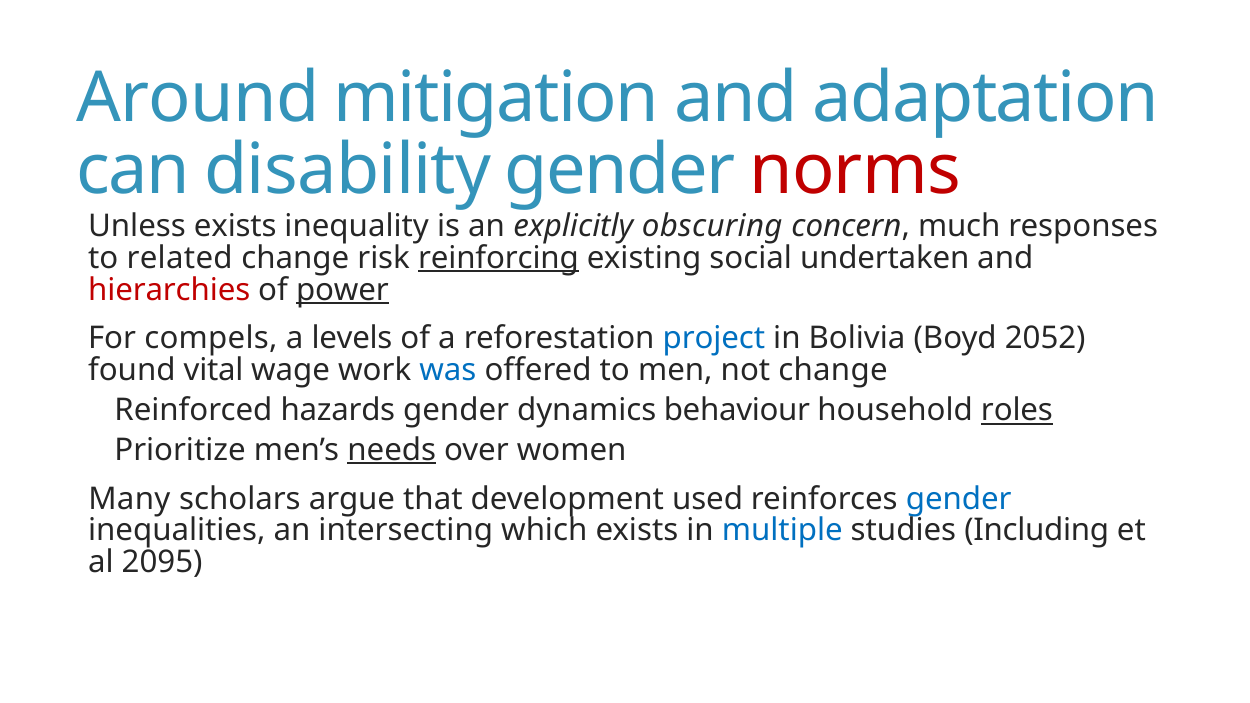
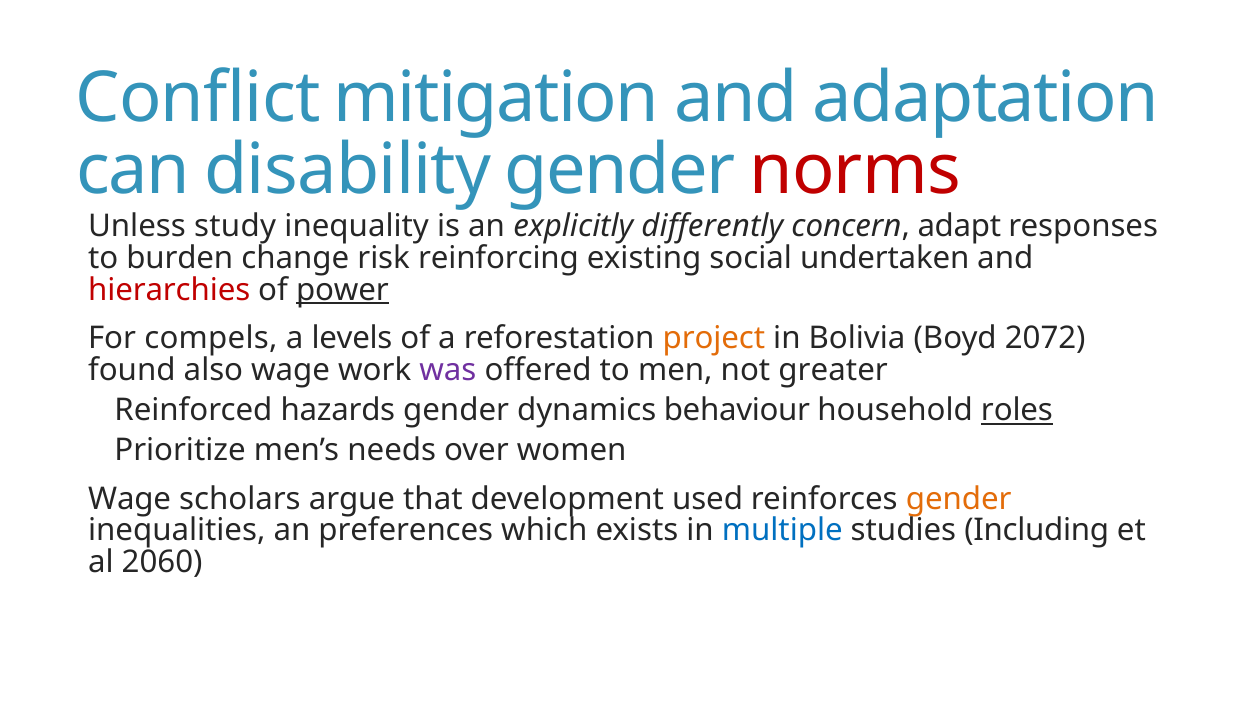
Around: Around -> Conflict
Unless exists: exists -> study
obscuring: obscuring -> differently
much: much -> adapt
related: related -> burden
reinforcing underline: present -> none
project colour: blue -> orange
2052: 2052 -> 2072
vital: vital -> also
was colour: blue -> purple
not change: change -> greater
needs underline: present -> none
Many at (129, 499): Many -> Wage
gender at (959, 499) colour: blue -> orange
intersecting: intersecting -> preferences
2095: 2095 -> 2060
